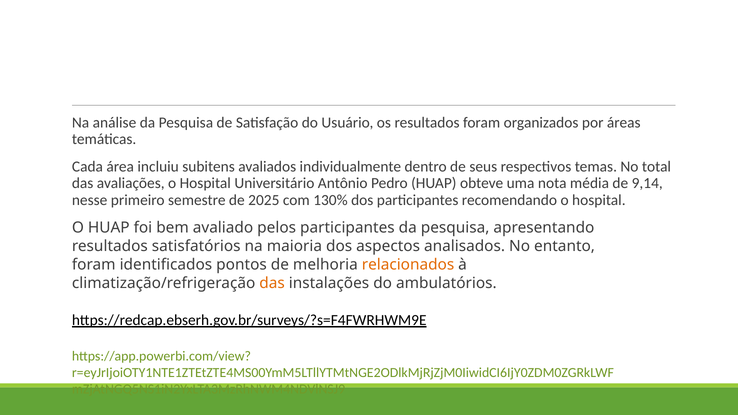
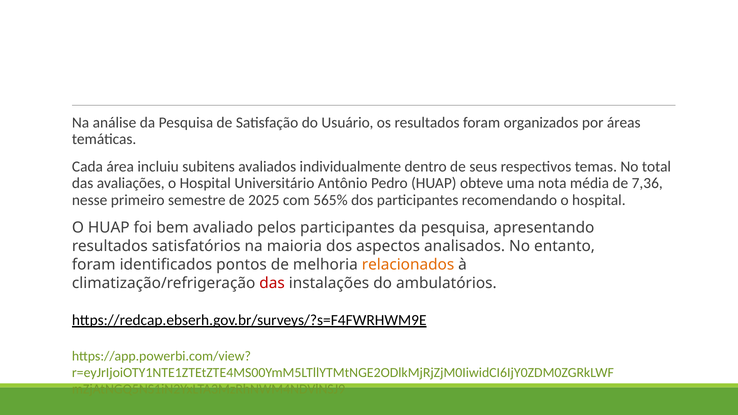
9,14: 9,14 -> 7,36
130%: 130% -> 565%
das at (272, 283) colour: orange -> red
